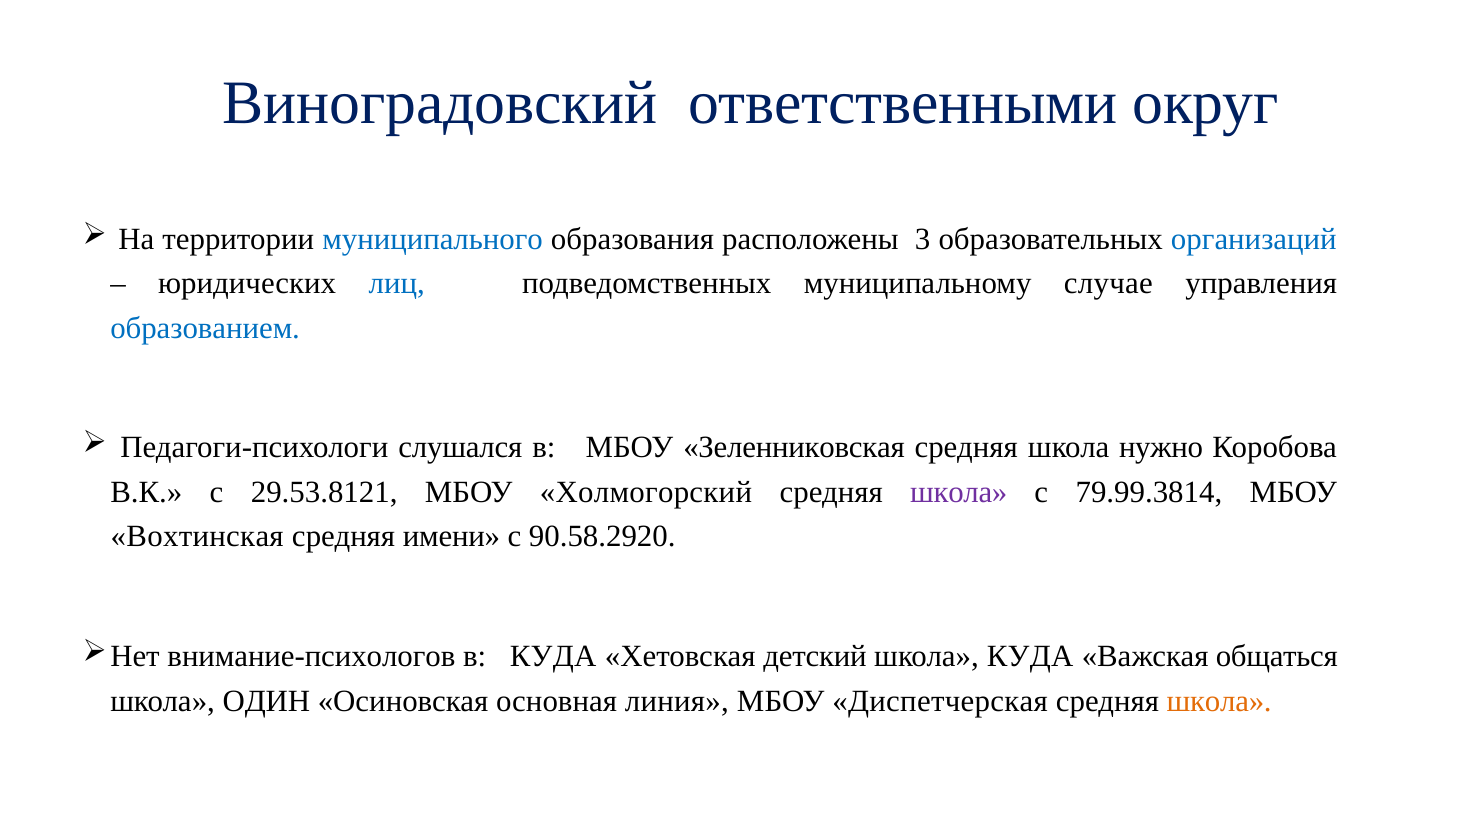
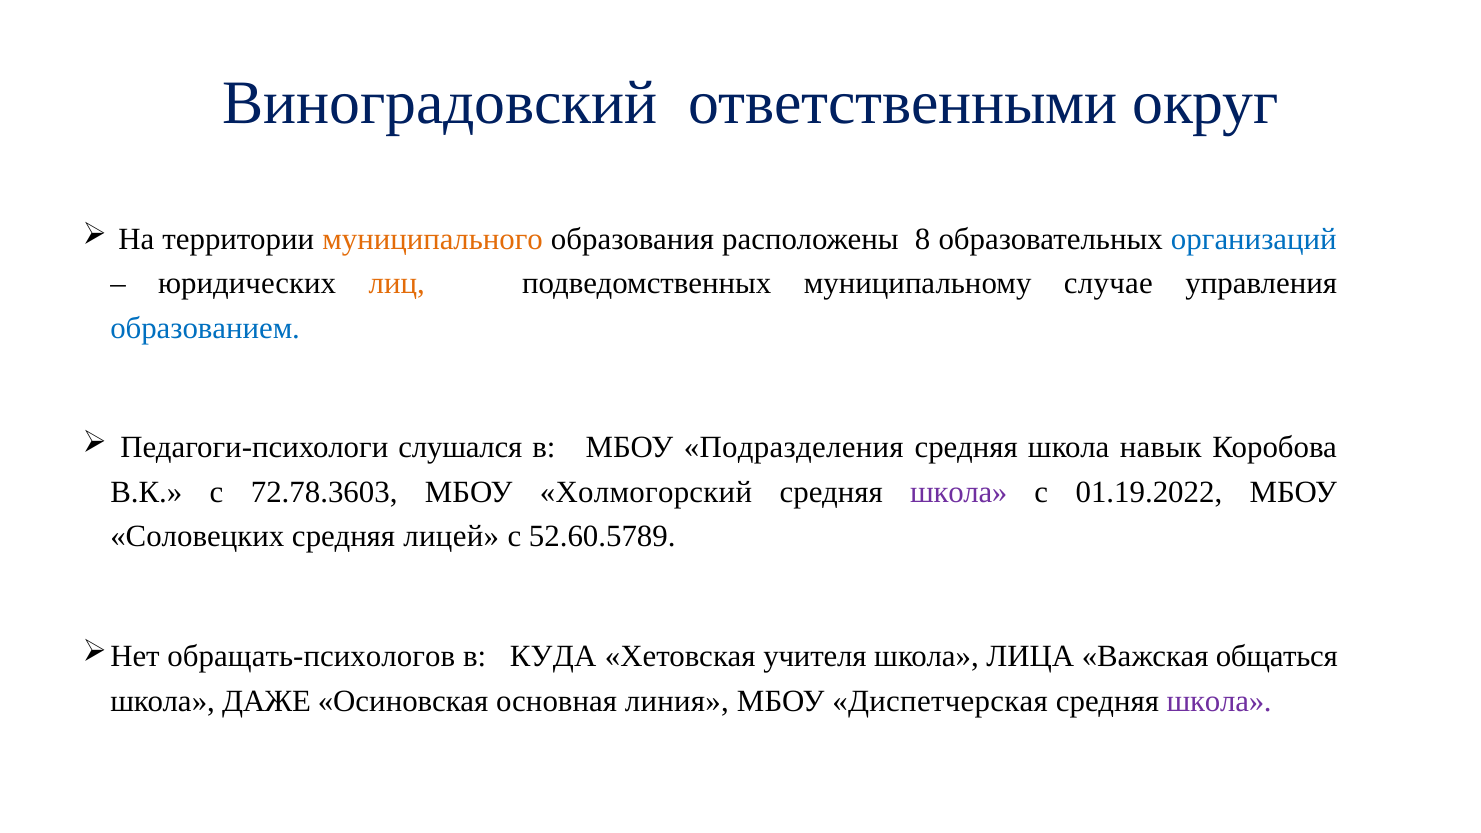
муниципального colour: blue -> orange
3: 3 -> 8
лиц colour: blue -> orange
Зеленниковская: Зеленниковская -> Подразделения
нужно: нужно -> навык
29.53.8121: 29.53.8121 -> 72.78.3603
79.99.3814: 79.99.3814 -> 01.19.2022
Вохтинская: Вохтинская -> Соловецких
имени: имени -> лицей
90.58.2920: 90.58.2920 -> 52.60.5789
внимание-психологов: внимание-психологов -> обращать-психологов
детский: детский -> учителя
школа КУДА: КУДА -> ЛИЦА
ОДИН: ОДИН -> ДАЖЕ
школа at (1219, 701) colour: orange -> purple
